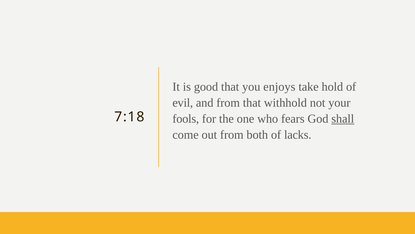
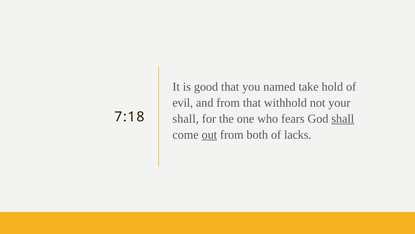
enjoys: enjoys -> named
fools at (186, 118): fools -> shall
out underline: none -> present
